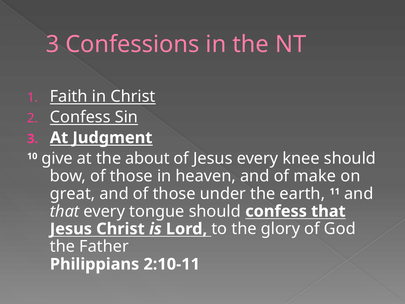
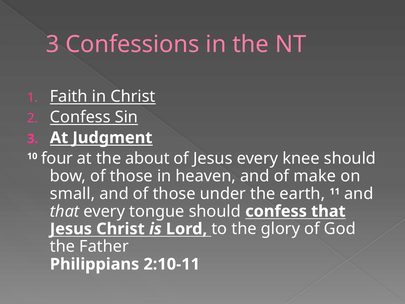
give: give -> four
great: great -> small
